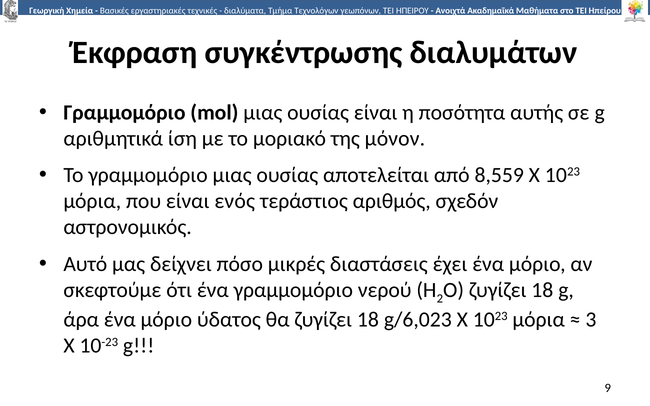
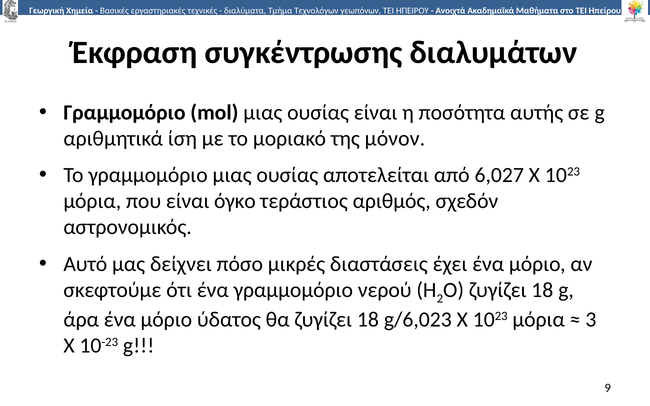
8,559: 8,559 -> 6,027
ενός: ενός -> όγκο
